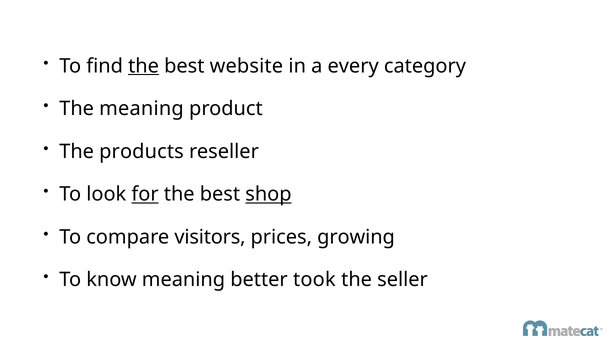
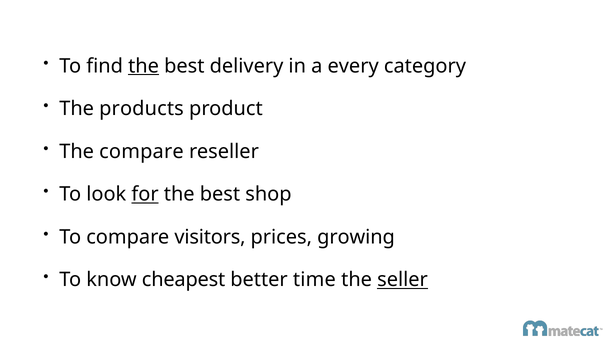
website: website -> delivery
The meaning: meaning -> products
The products: products -> compare
shop underline: present -> none
know meaning: meaning -> cheapest
took: took -> time
seller underline: none -> present
